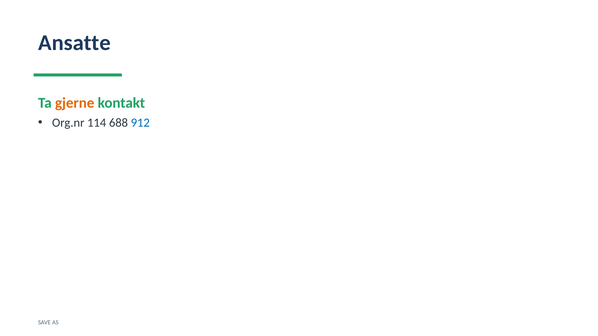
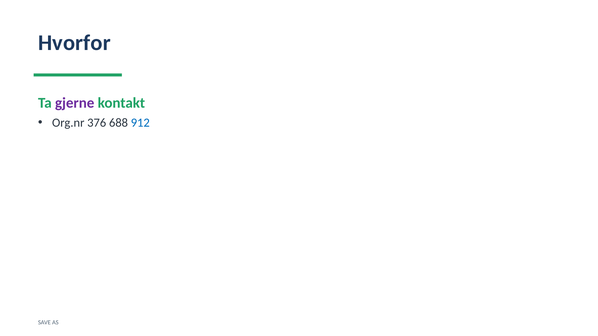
Ansatte: Ansatte -> Hvorfor
gjerne colour: orange -> purple
114: 114 -> 376
